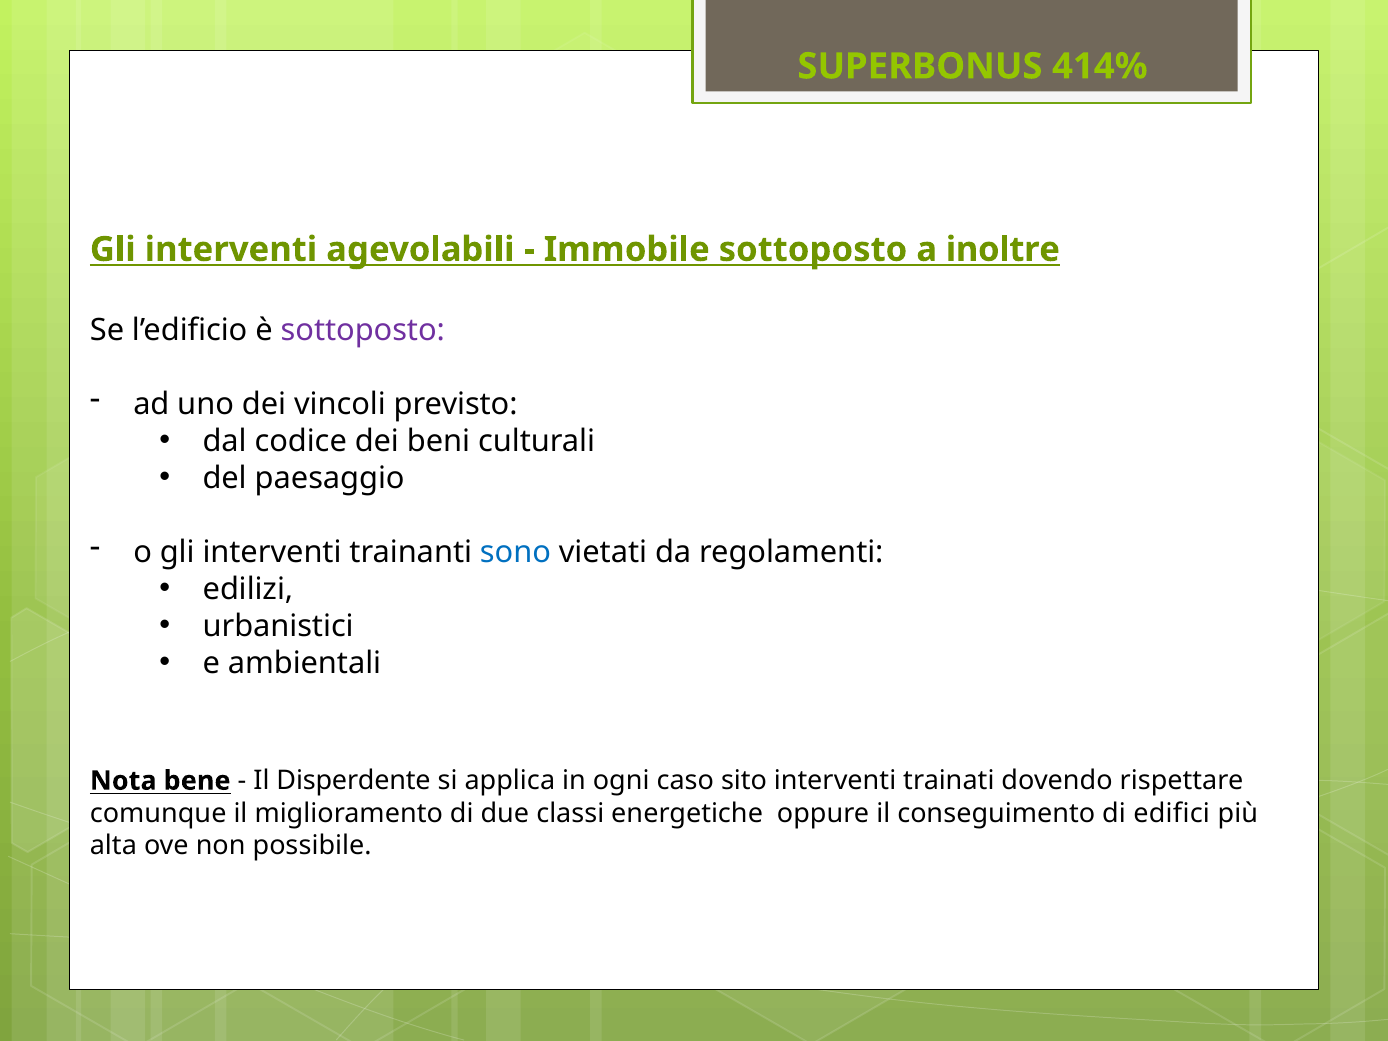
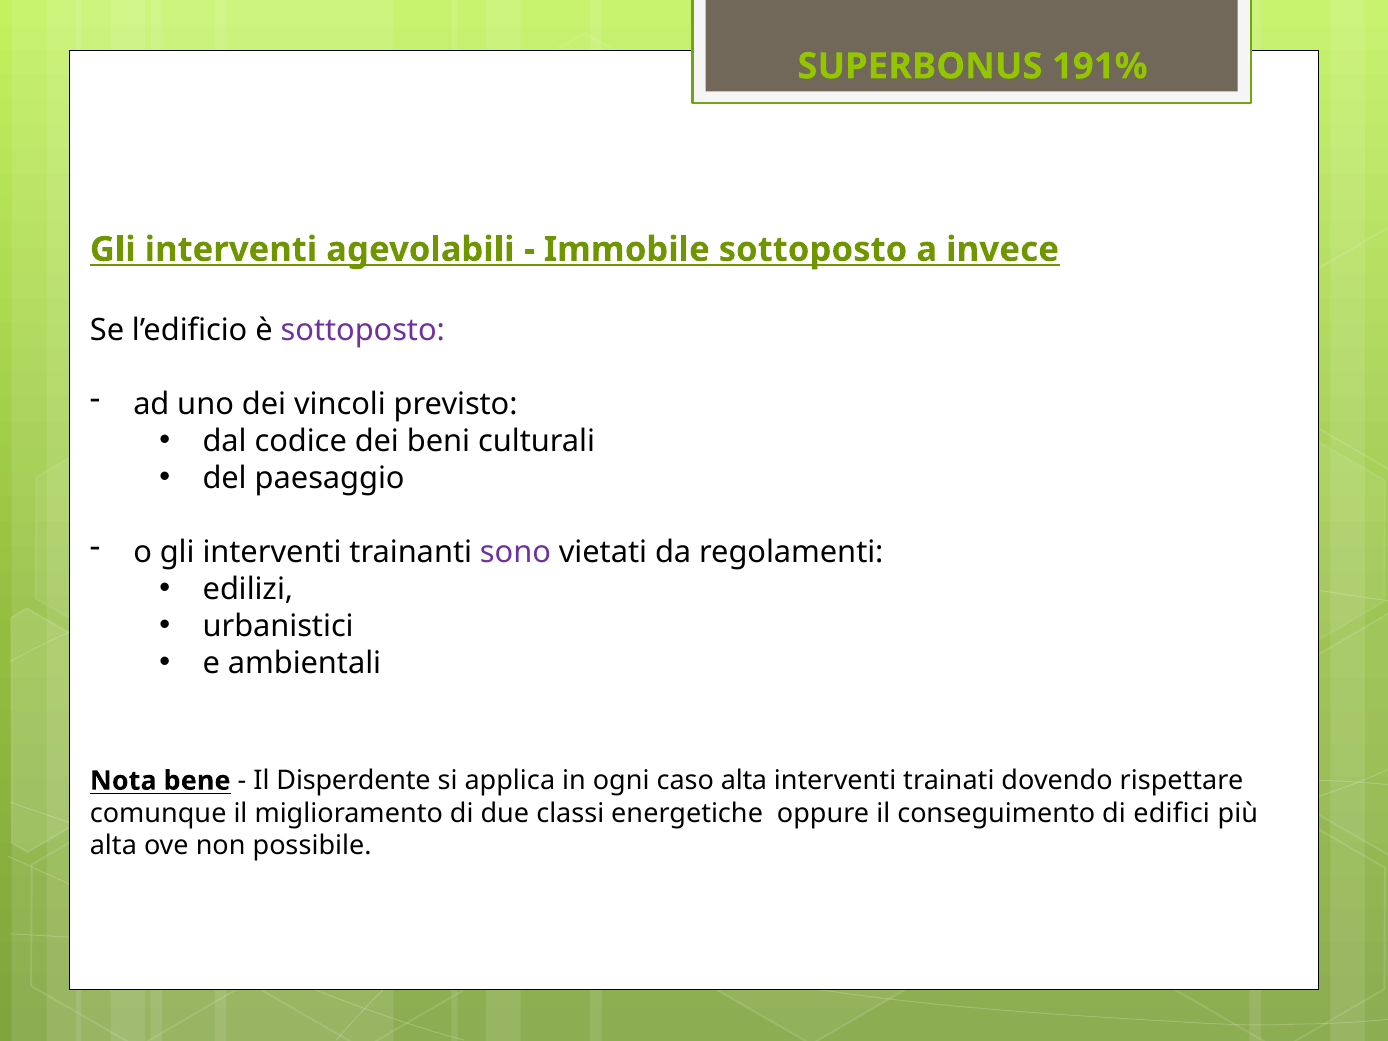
414%: 414% -> 191%
inoltre: inoltre -> invece
sono colour: blue -> purple
caso sito: sito -> alta
